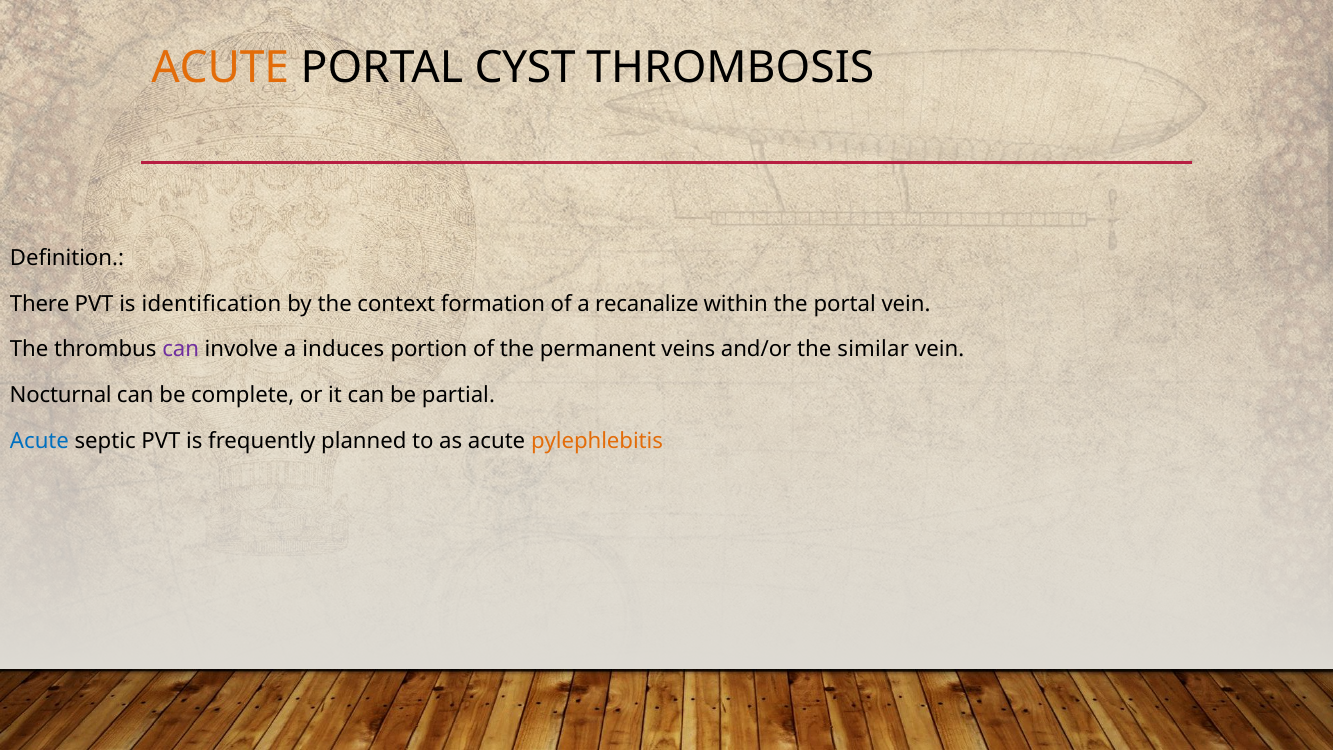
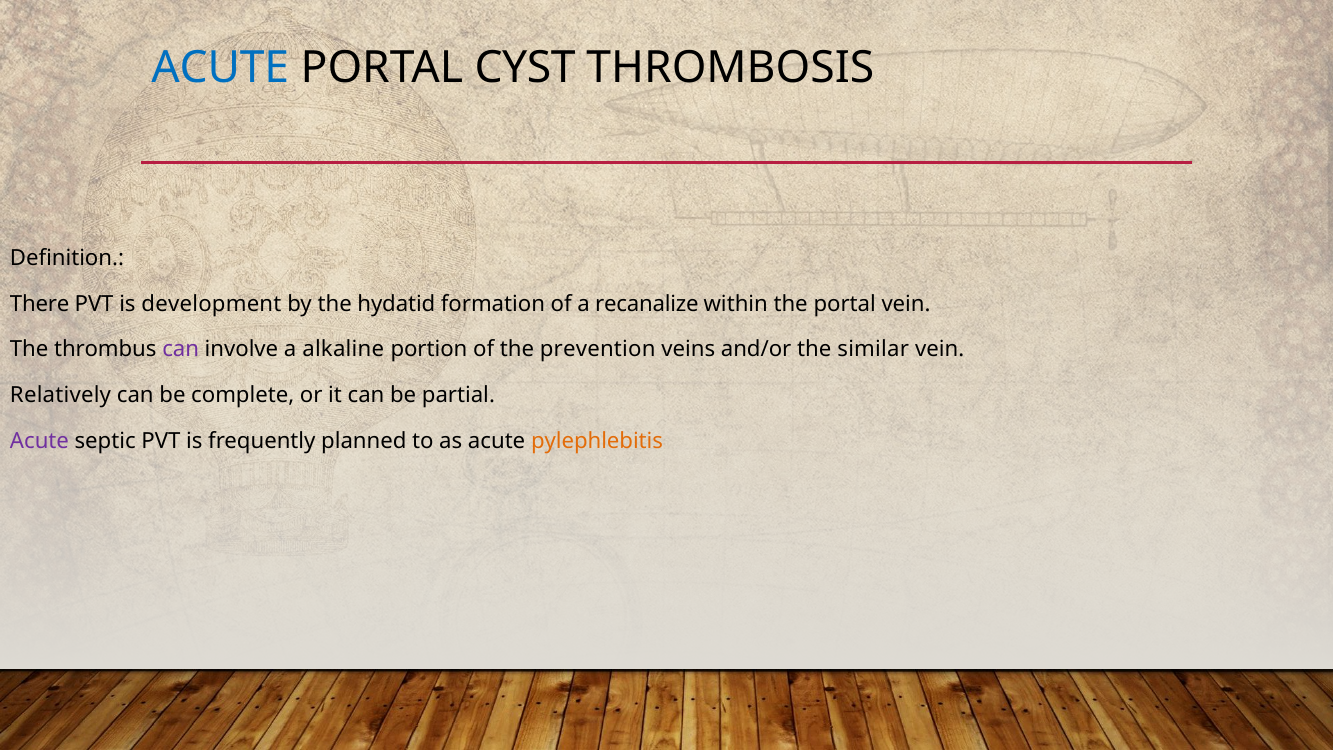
ACUTE at (220, 68) colour: orange -> blue
identification: identification -> development
context: context -> hydatid
induces: induces -> alkaline
permanent: permanent -> prevention
Nocturnal: Nocturnal -> Relatively
Acute at (39, 441) colour: blue -> purple
